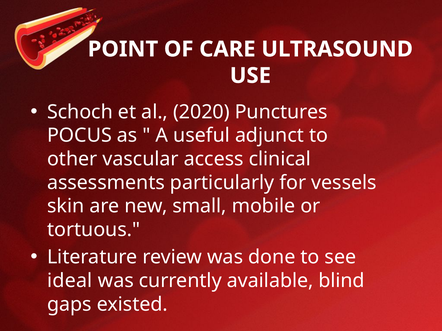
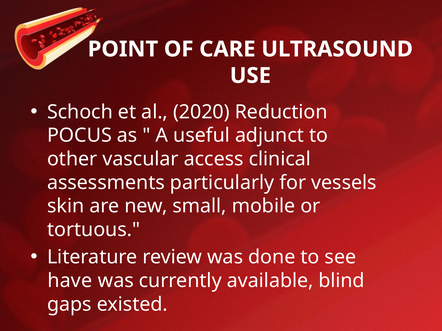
Punctures: Punctures -> Reduction
ideal: ideal -> have
